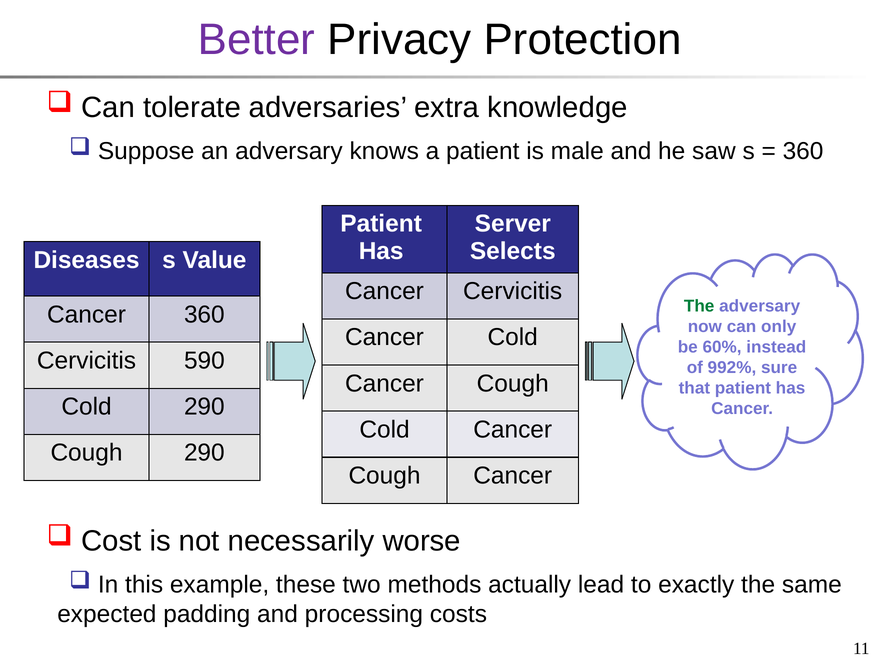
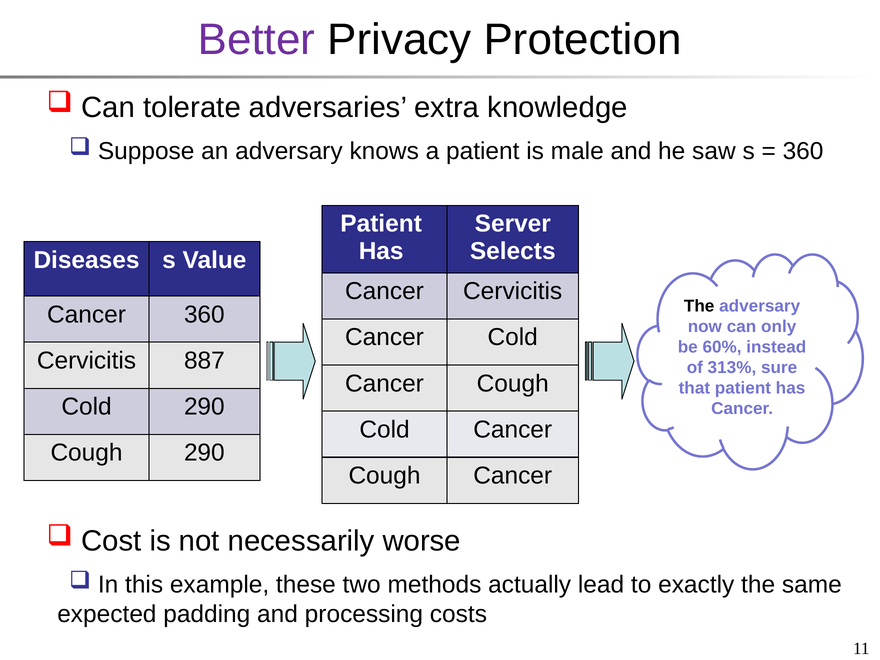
The at (699, 306) colour: green -> black
590: 590 -> 887
992%: 992% -> 313%
